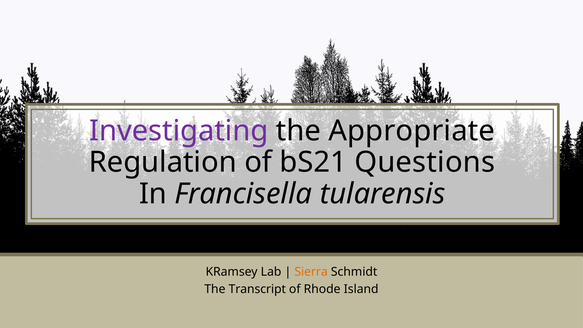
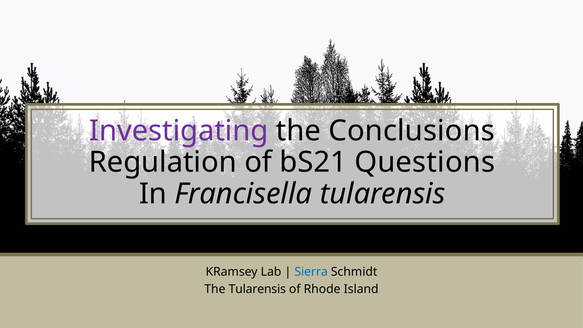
Appropriate: Appropriate -> Conclusions
Sierra colour: orange -> blue
The Transcript: Transcript -> Tularensis
